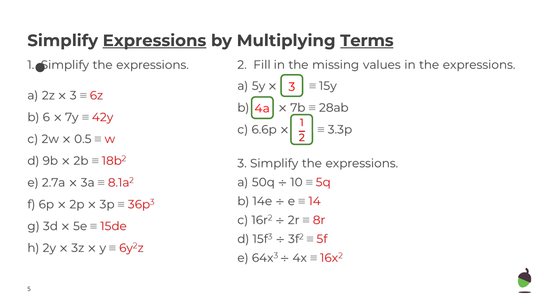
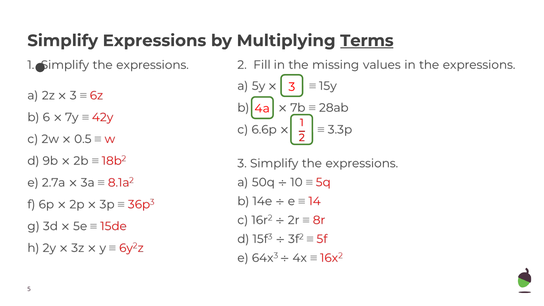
Expressions underline: present -> none
